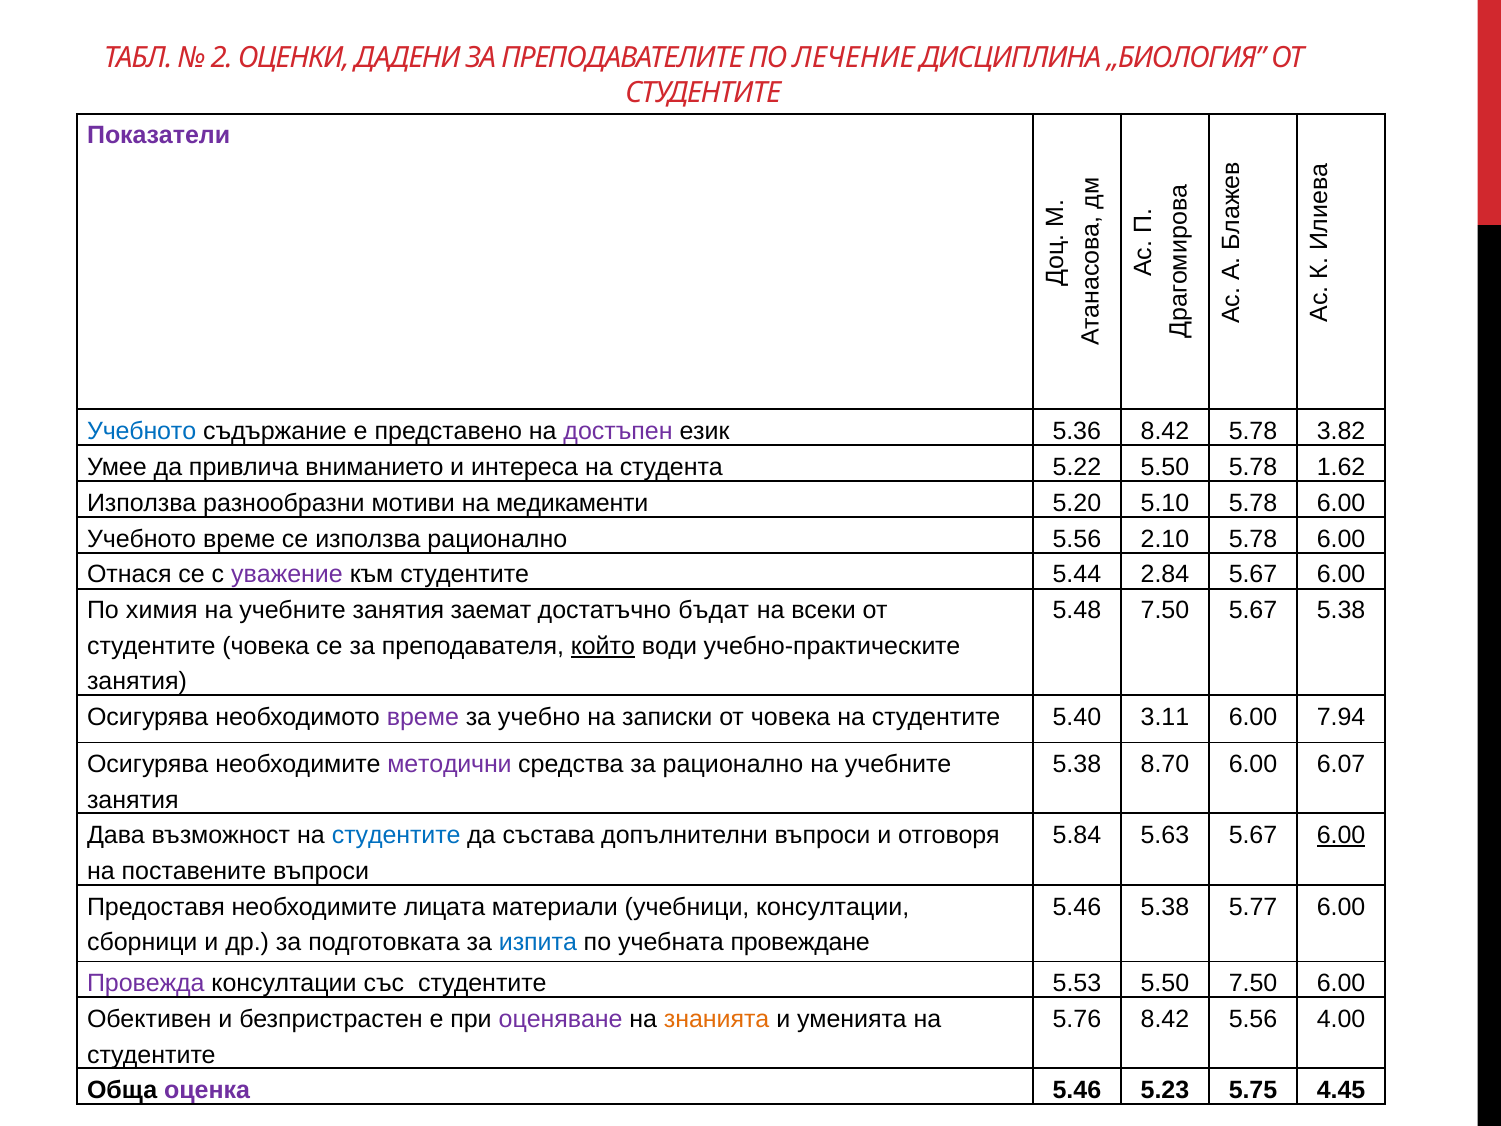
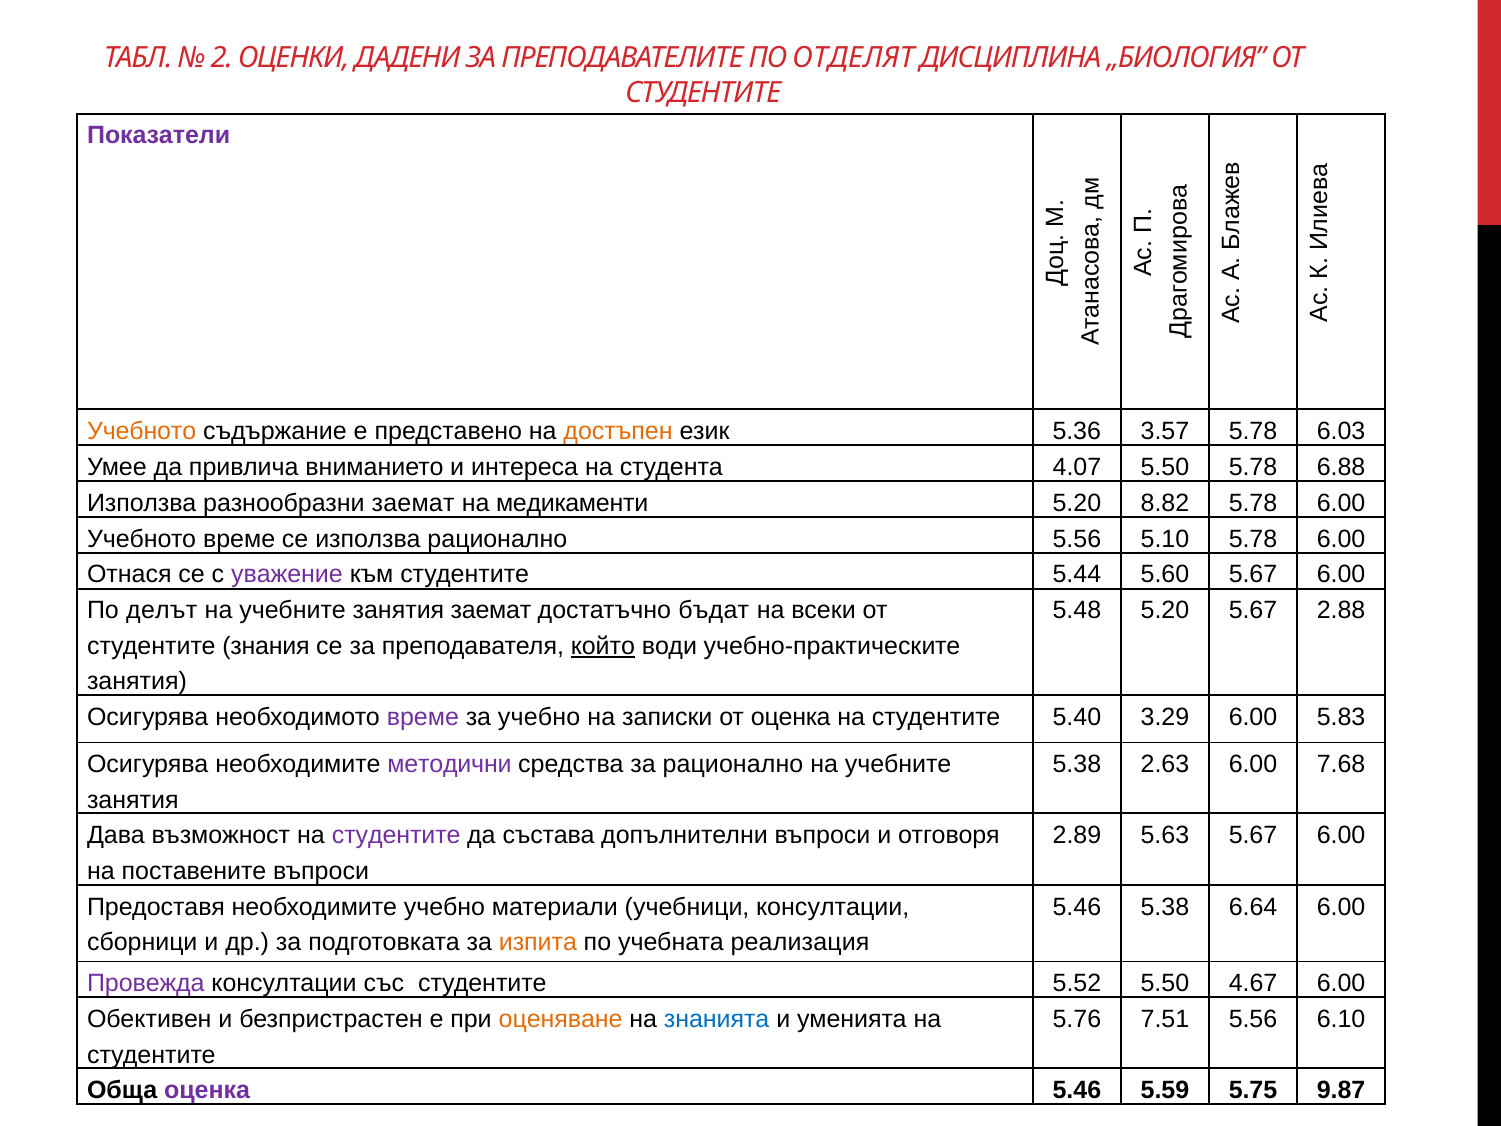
ЛЕЧЕНИЕ: ЛЕЧЕНИЕ -> ОТДЕЛЯТ
Учебното at (142, 431) colour: blue -> orange
достъпен colour: purple -> orange
5.36 8.42: 8.42 -> 3.57
3.82: 3.82 -> 6.03
5.22: 5.22 -> 4.07
1.62: 1.62 -> 6.88
разнообразни мотиви: мотиви -> заемат
5.10: 5.10 -> 8.82
2.10: 2.10 -> 5.10
2.84: 2.84 -> 5.60
химия: химия -> делът
5.48 7.50: 7.50 -> 5.20
5.67 5.38: 5.38 -> 2.88
студентите човека: човека -> знания
от човека: човека -> оценка
3.11: 3.11 -> 3.29
7.94: 7.94 -> 5.83
8.70: 8.70 -> 2.63
6.07: 6.07 -> 7.68
студентите at (396, 835) colour: blue -> purple
5.84: 5.84 -> 2.89
6.00 at (1341, 835) underline: present -> none
необходимите лицата: лицата -> учебно
5.77: 5.77 -> 6.64
изпита colour: blue -> orange
провеждане: провеждане -> реализация
5.53: 5.53 -> 5.52
5.50 7.50: 7.50 -> 4.67
оценяване colour: purple -> orange
знанията colour: orange -> blue
5.76 8.42: 8.42 -> 7.51
4.00: 4.00 -> 6.10
5.23: 5.23 -> 5.59
4.45: 4.45 -> 9.87
